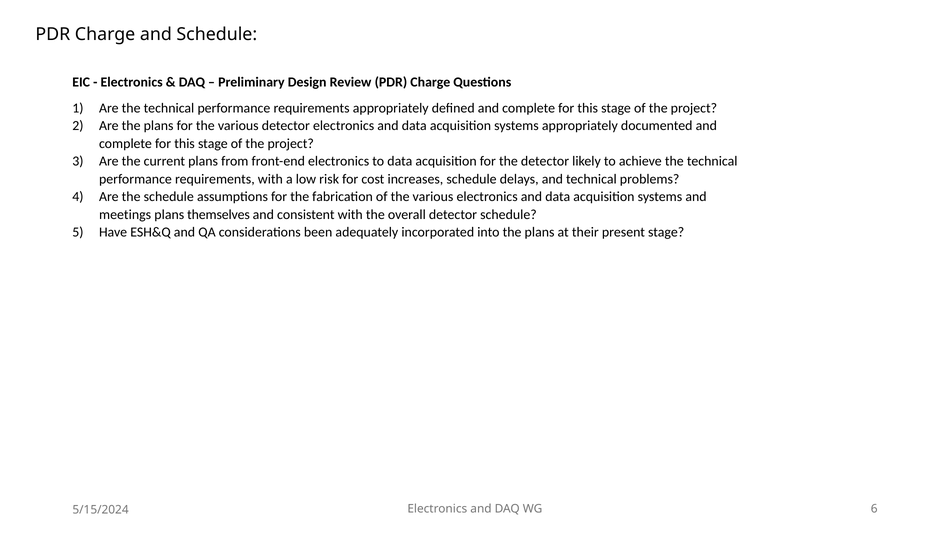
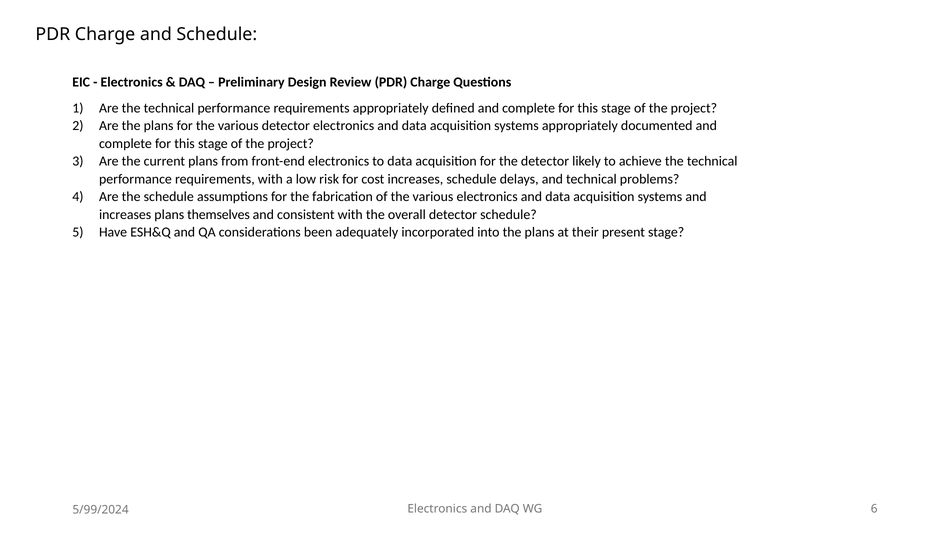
meetings at (125, 215): meetings -> increases
5/15/2024: 5/15/2024 -> 5/99/2024
